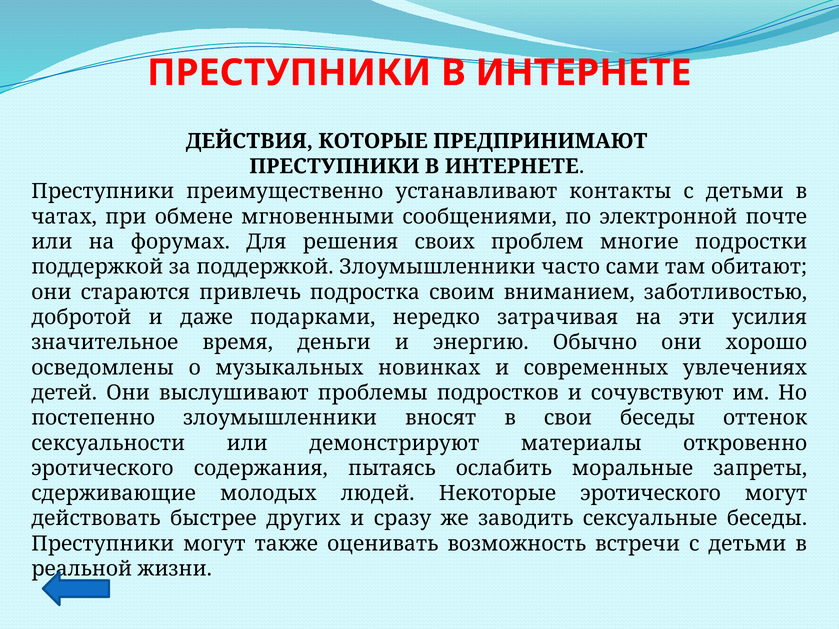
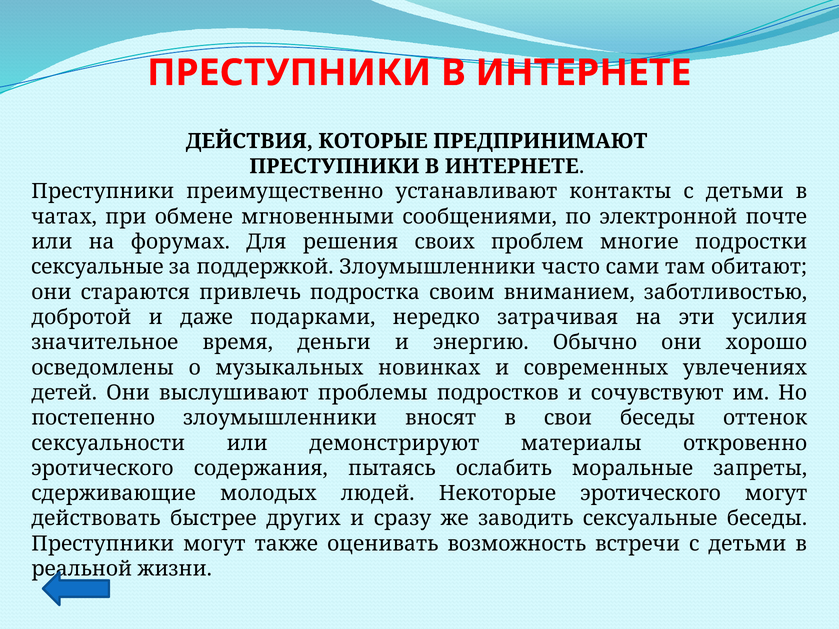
поддержкой at (97, 267): поддержкой -> сексуальные
